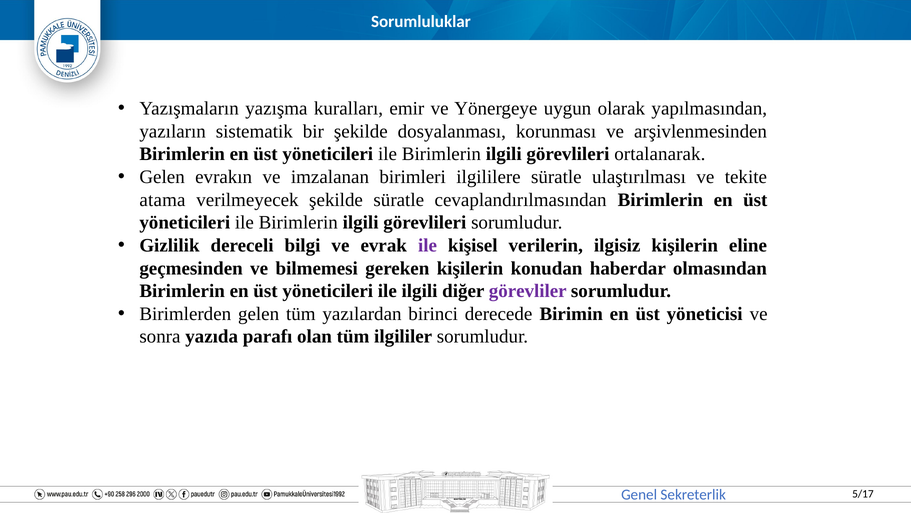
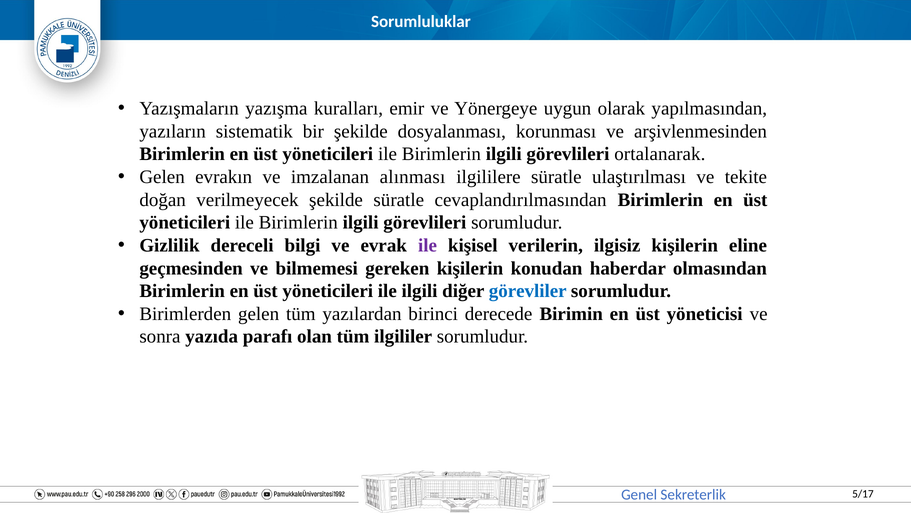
birimleri: birimleri -> alınması
atama: atama -> doğan
görevliler colour: purple -> blue
